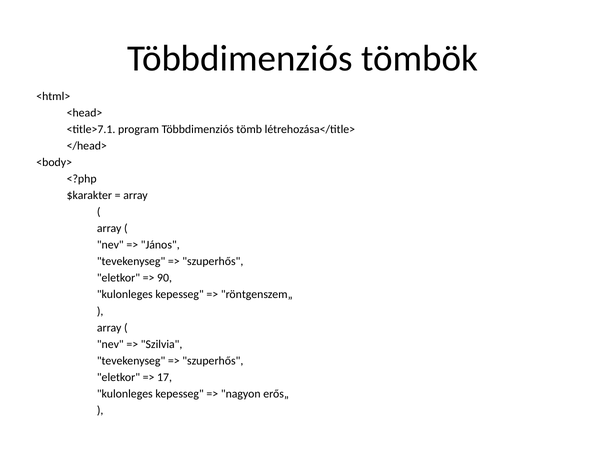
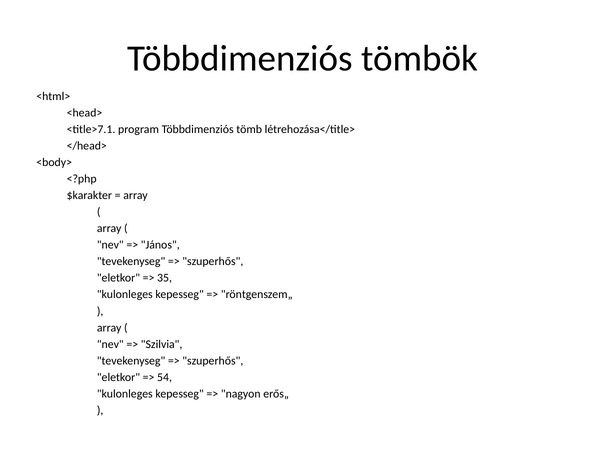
90: 90 -> 35
17: 17 -> 54
